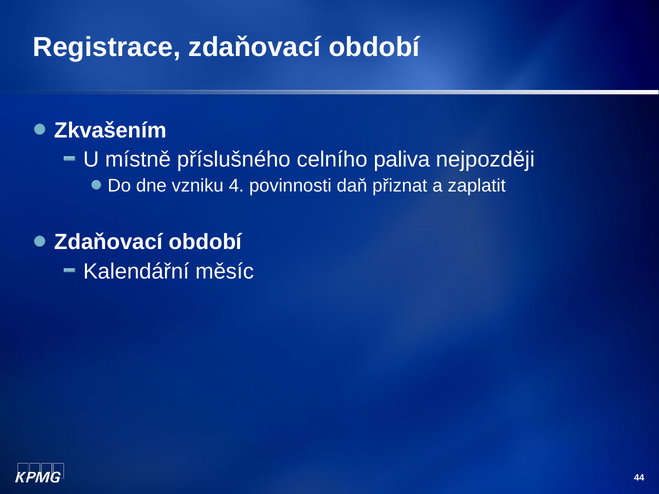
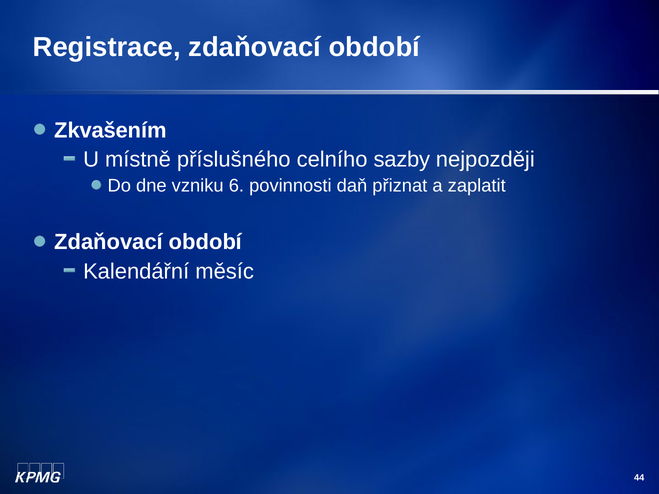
paliva: paliva -> sazby
4: 4 -> 6
